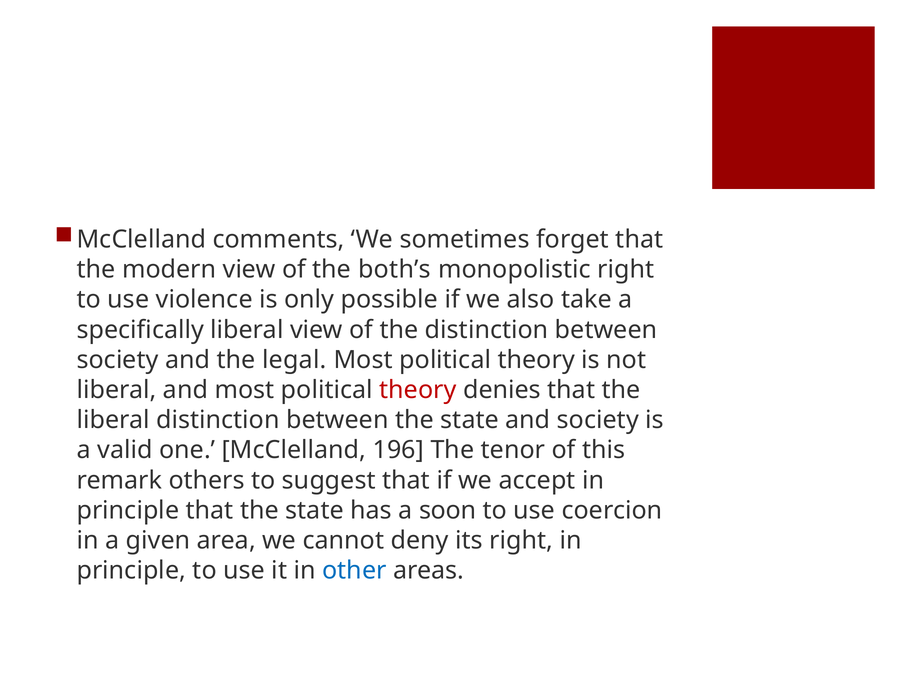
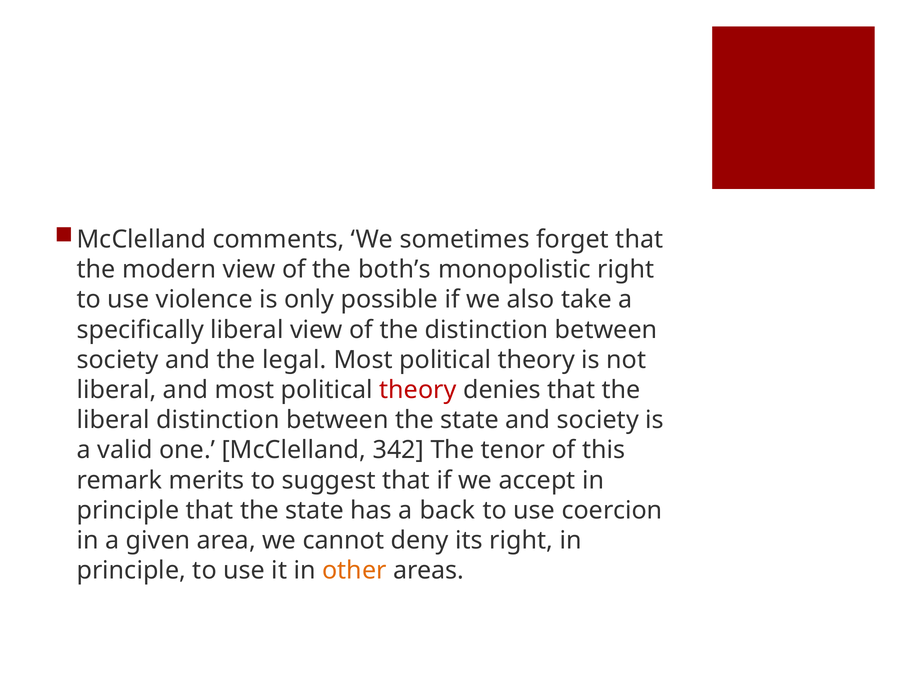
196: 196 -> 342
others: others -> merits
soon: soon -> back
other colour: blue -> orange
